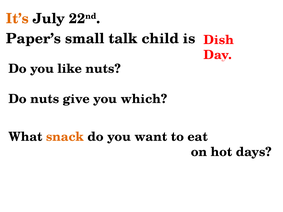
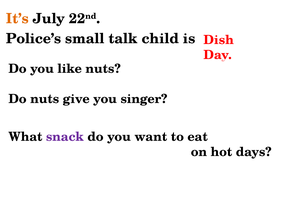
Paper’s: Paper’s -> Police’s
which: which -> singer
snack colour: orange -> purple
